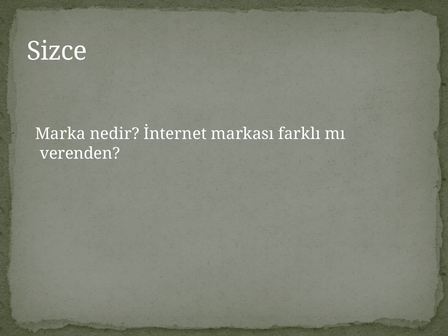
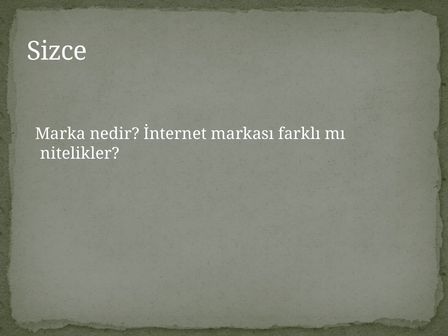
verenden: verenden -> nitelikler
